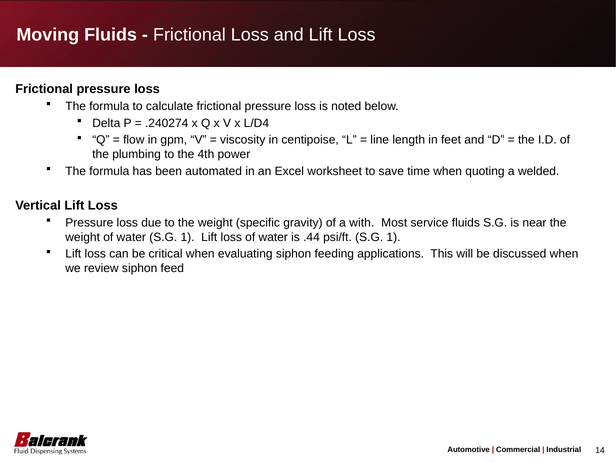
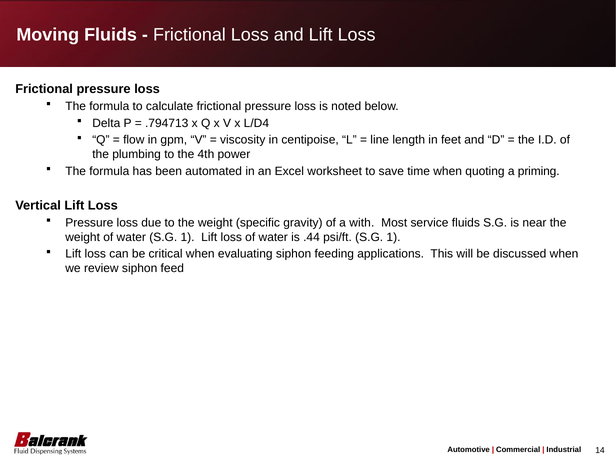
.240274: .240274 -> .794713
welded: welded -> priming
